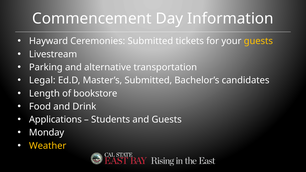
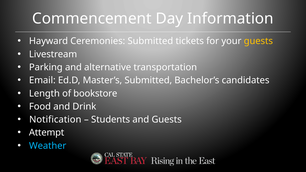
Legal: Legal -> Email
Applications: Applications -> Notification
Monday: Monday -> Attempt
Weather colour: yellow -> light blue
